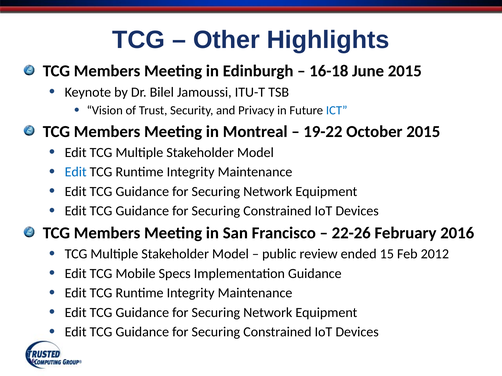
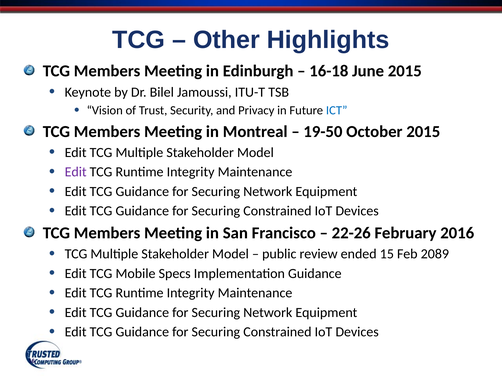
19-22: 19-22 -> 19-50
Edit at (76, 172) colour: blue -> purple
2012: 2012 -> 2089
